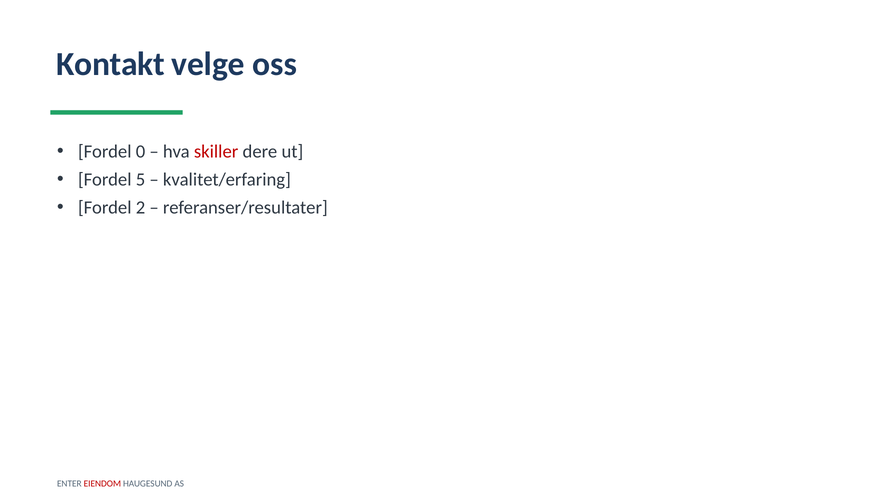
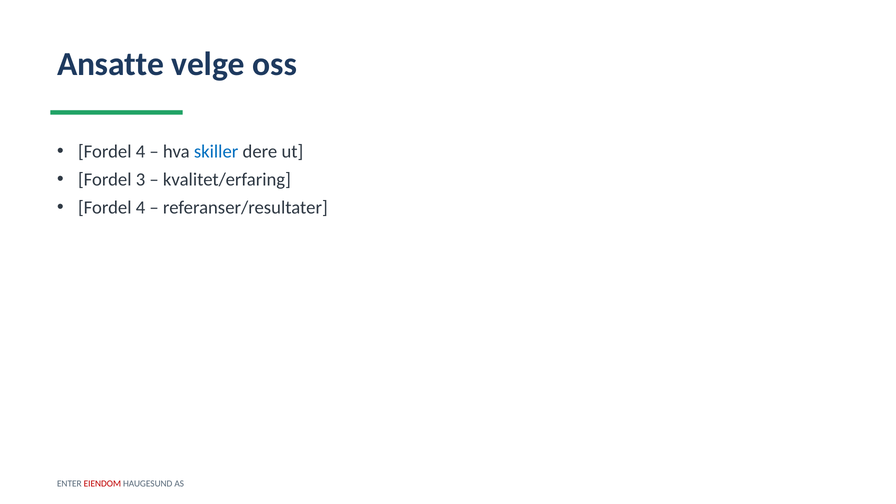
Kontakt: Kontakt -> Ansatte
0 at (141, 152): 0 -> 4
skiller colour: red -> blue
5: 5 -> 3
2 at (141, 208): 2 -> 4
